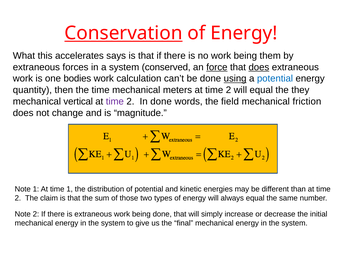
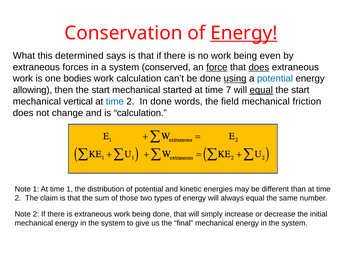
Conservation underline: present -> none
Energy at (244, 33) underline: none -> present
accelerates: accelerates -> determined
them: them -> even
quantity: quantity -> allowing
then the time: time -> start
meters: meters -> started
2 at (229, 90): 2 -> 7
equal at (261, 90) underline: none -> present
they at (300, 90): they -> start
time at (115, 101) colour: purple -> blue
is magnitude: magnitude -> calculation
